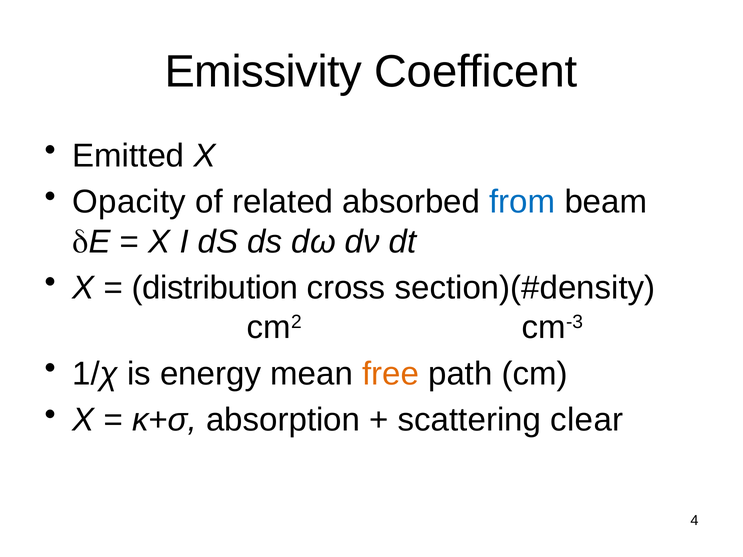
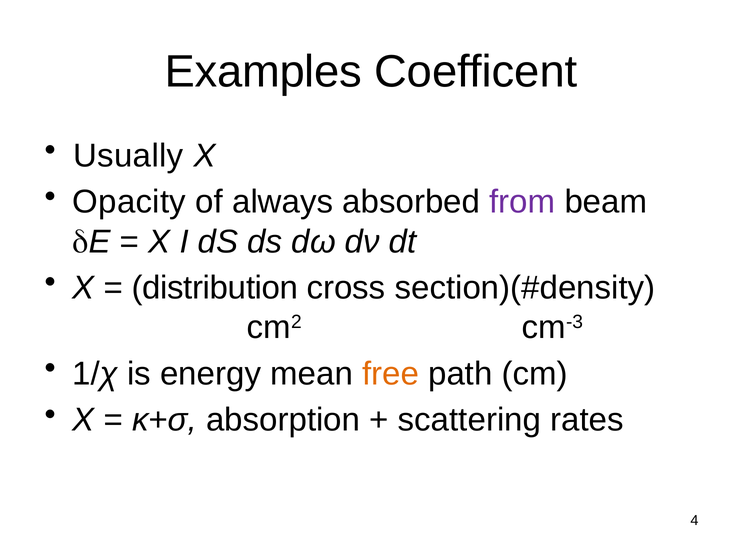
Emissivity: Emissivity -> Examples
Emitted: Emitted -> Usually
related: related -> always
from colour: blue -> purple
clear: clear -> rates
